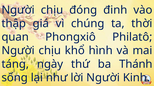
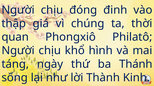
lời Người: Người -> Thành
